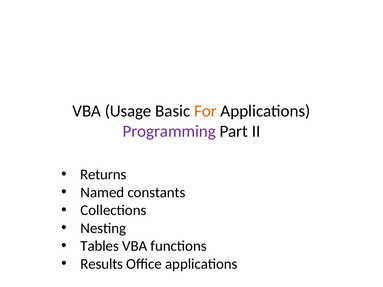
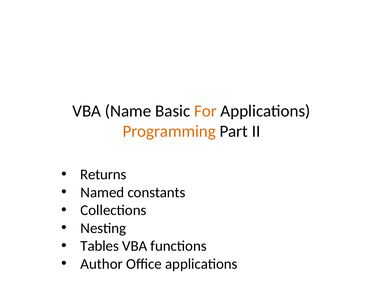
Usage: Usage -> Name
Programming colour: purple -> orange
Results: Results -> Author
